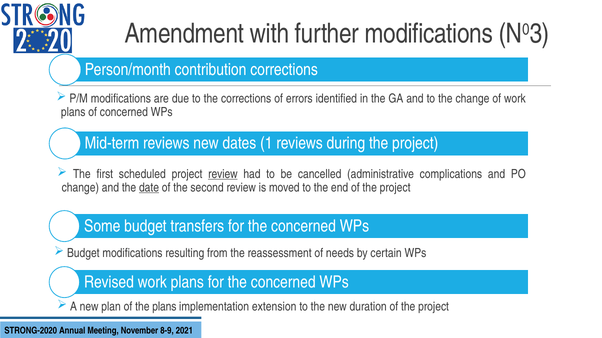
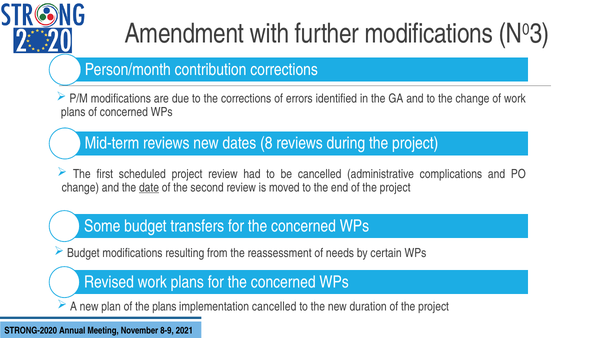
1: 1 -> 8
review at (223, 174) underline: present -> none
implementation extension: extension -> cancelled
